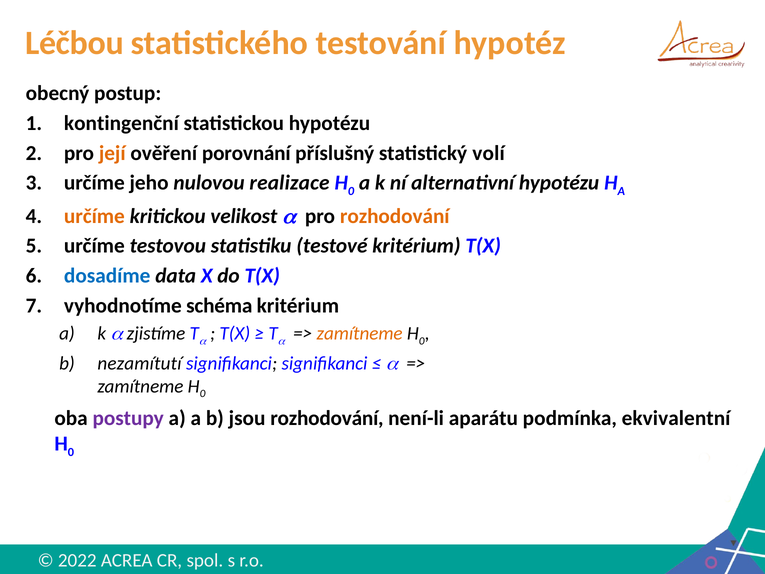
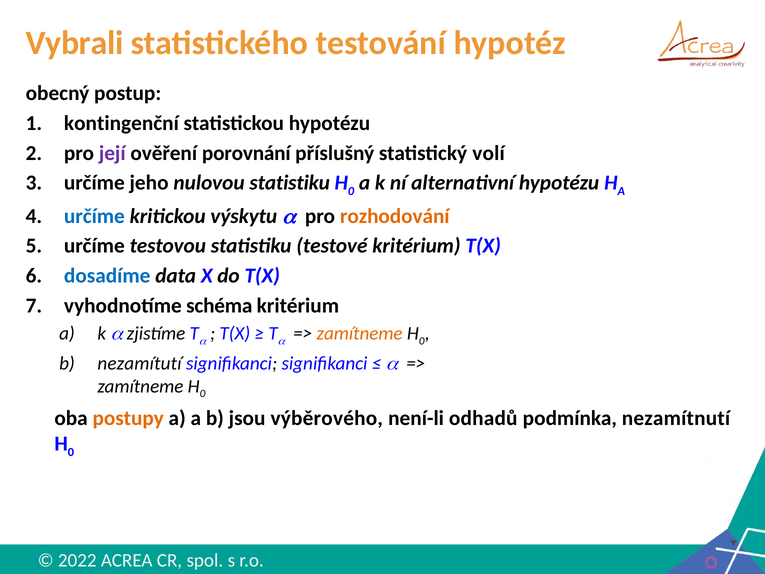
Léčbou: Léčbou -> Vybrali
její colour: orange -> purple
nulovou realizace: realizace -> statistiku
určíme at (94, 216) colour: orange -> blue
velikost: velikost -> výskytu
postupy colour: purple -> orange
jsou rozhodování: rozhodování -> výběrového
aparátu: aparátu -> odhadů
ekvivalentní: ekvivalentní -> nezamítnutí
